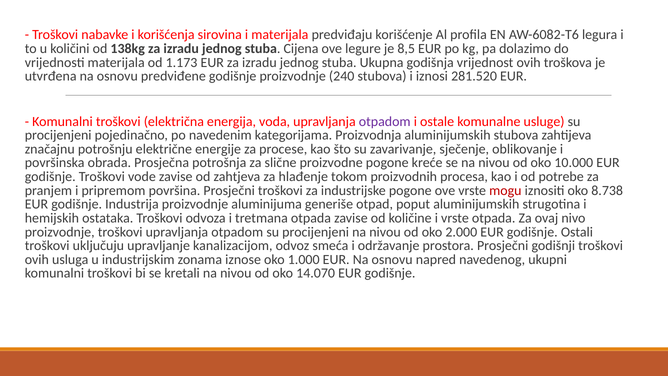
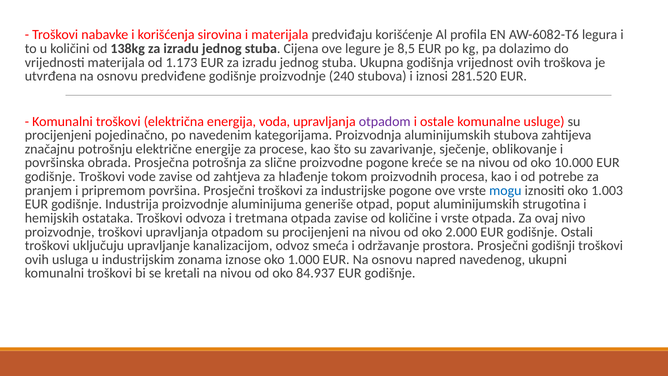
mogu colour: red -> blue
8.738: 8.738 -> 1.003
14.070: 14.070 -> 84.937
